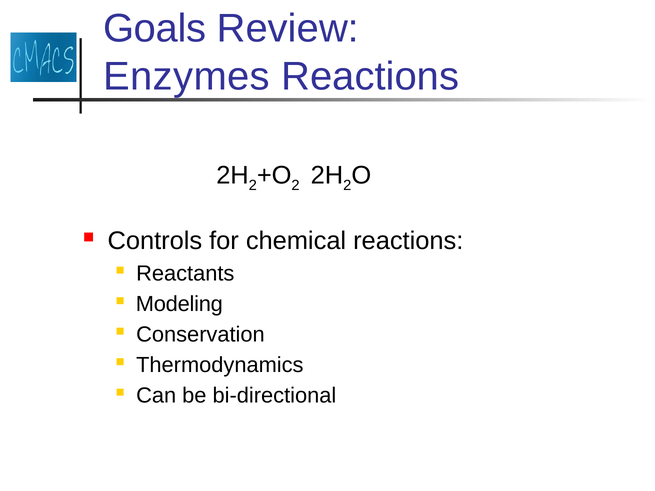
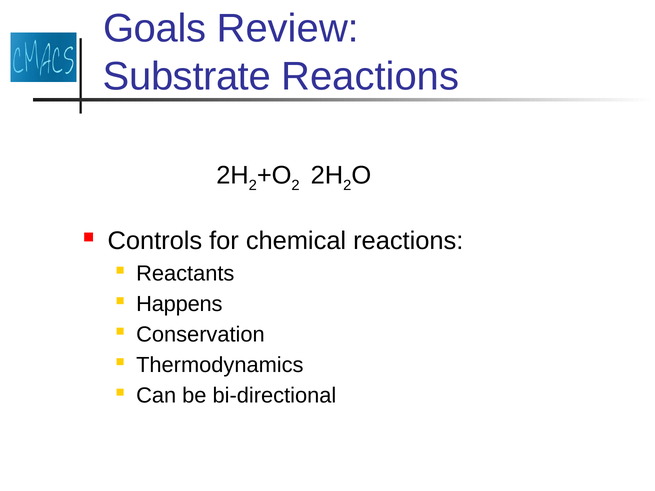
Enzymes: Enzymes -> Substrate
Modeling: Modeling -> Happens
